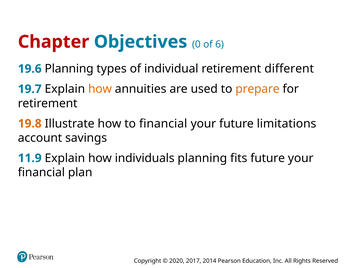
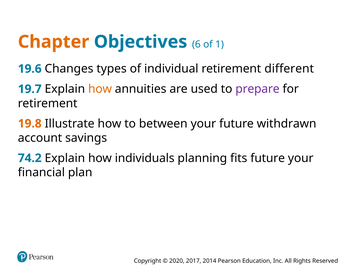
Chapter colour: red -> orange
0: 0 -> 6
6: 6 -> 1
19.6 Planning: Planning -> Changes
prepare colour: orange -> purple
to financial: financial -> between
limitations: limitations -> withdrawn
11.9: 11.9 -> 74.2
